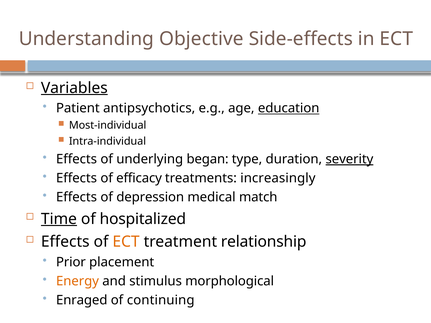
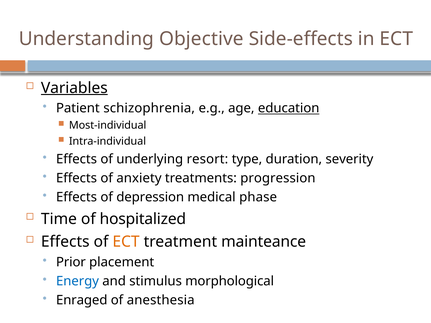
antipsychotics: antipsychotics -> schizophrenia
began: began -> resort
severity underline: present -> none
efficacy: efficacy -> anxiety
increasingly: increasingly -> progression
match: match -> phase
Time underline: present -> none
relationship: relationship -> mainteance
Energy colour: orange -> blue
continuing: continuing -> anesthesia
